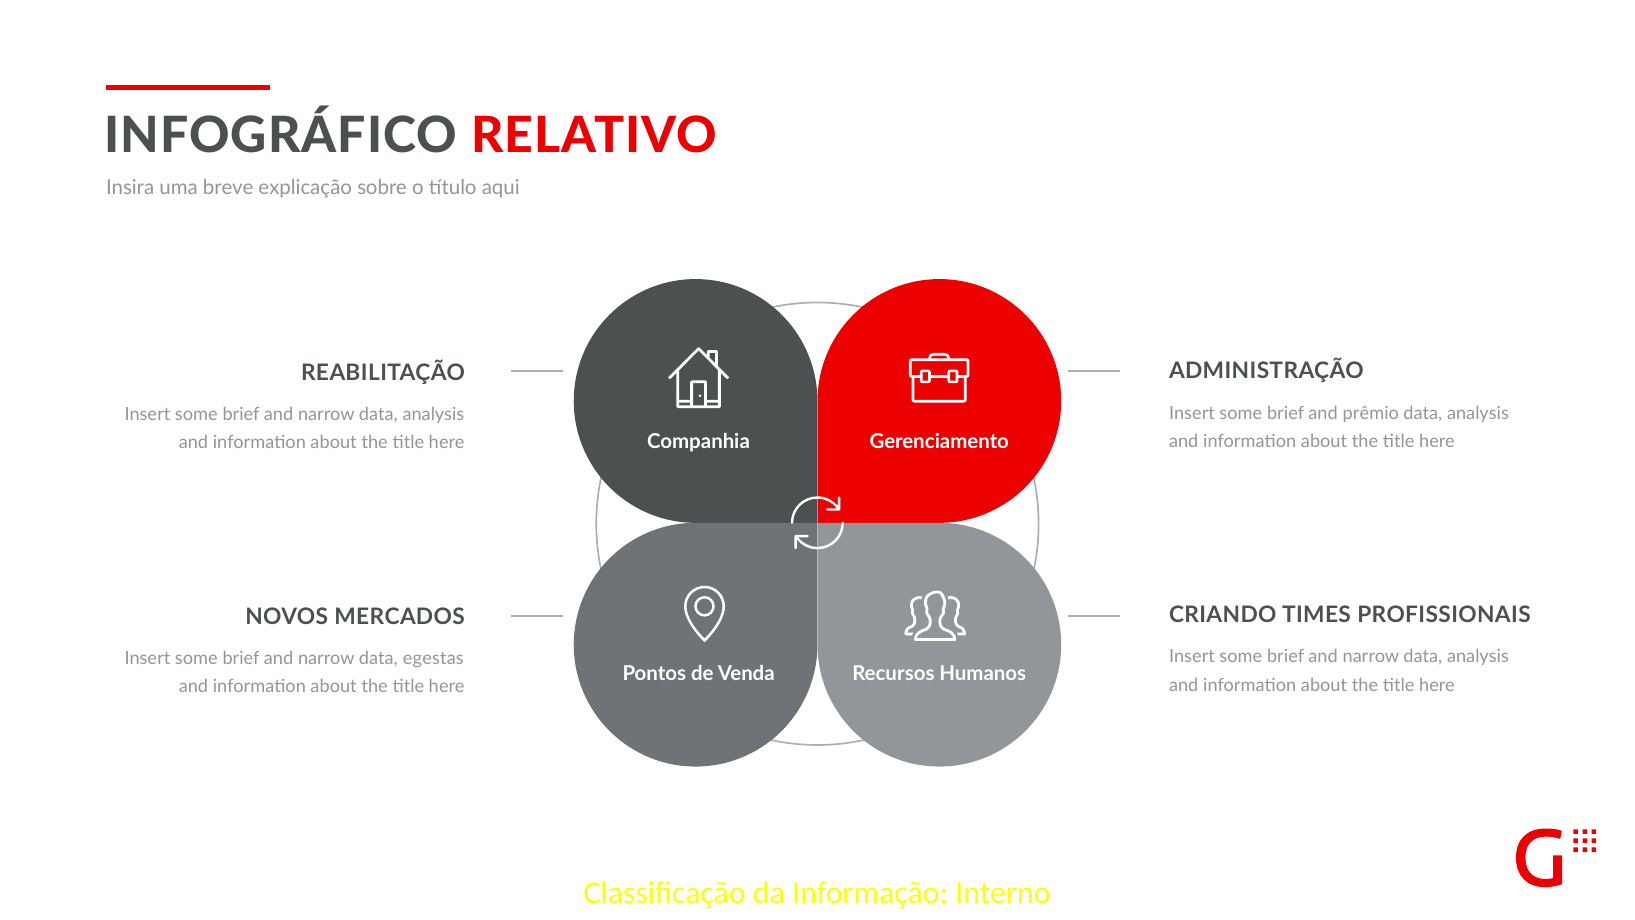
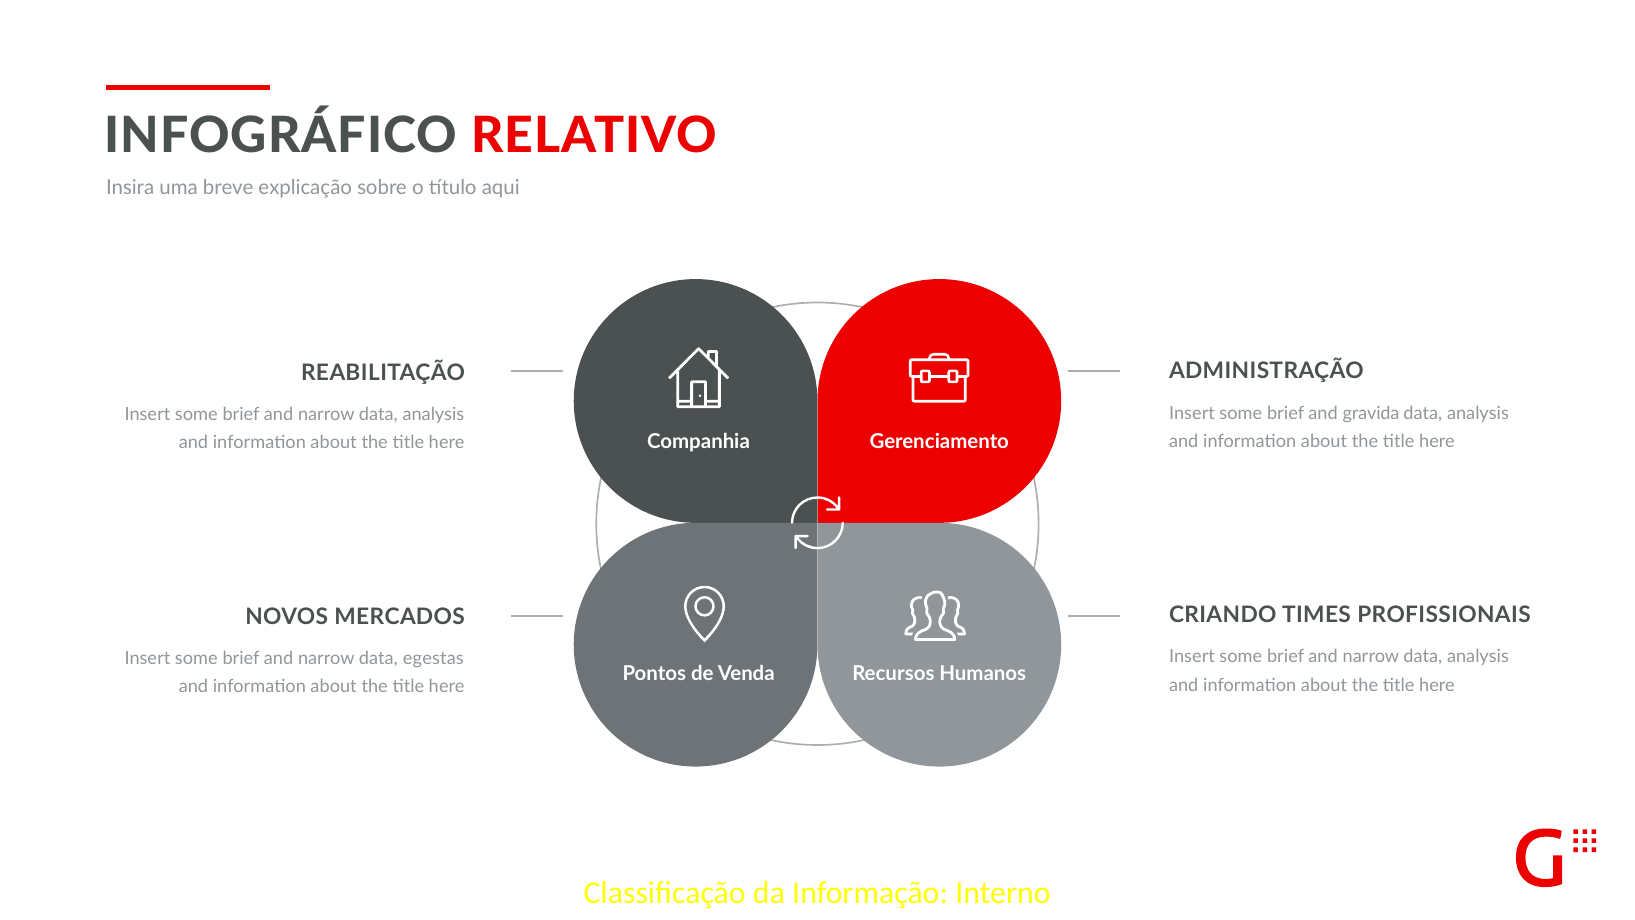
prêmio: prêmio -> gravida
